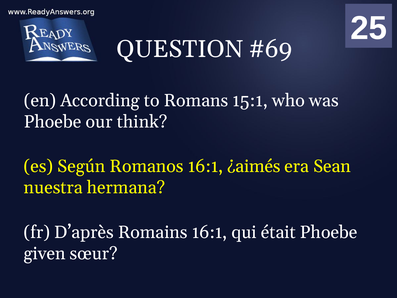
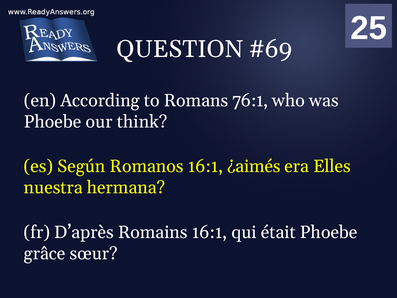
15:1: 15:1 -> 76:1
Sean: Sean -> Elles
given: given -> grâce
